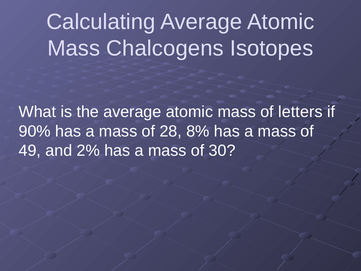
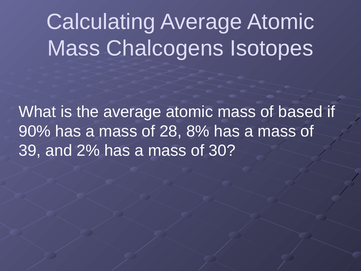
letters: letters -> based
49: 49 -> 39
